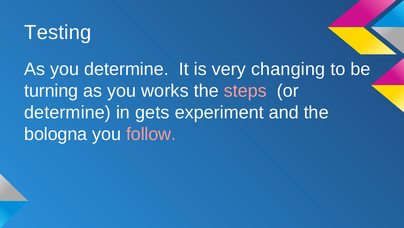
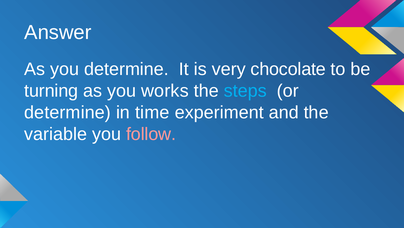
Testing: Testing -> Answer
changing: changing -> chocolate
steps colour: pink -> light blue
gets: gets -> time
bologna: bologna -> variable
